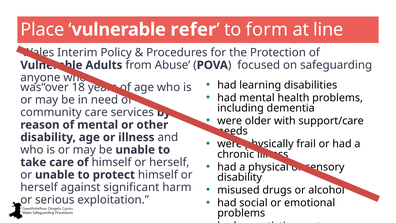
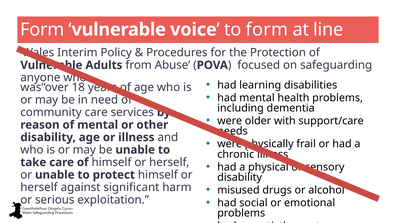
Place at (42, 30): Place -> Form
refer: refer -> voice
